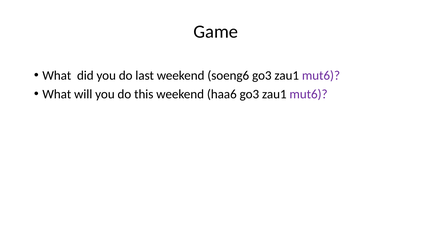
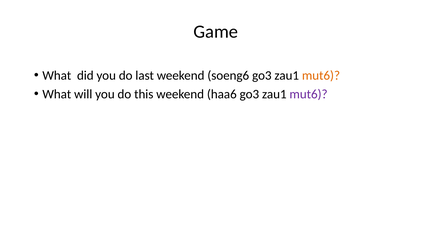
mut6 at (321, 75) colour: purple -> orange
